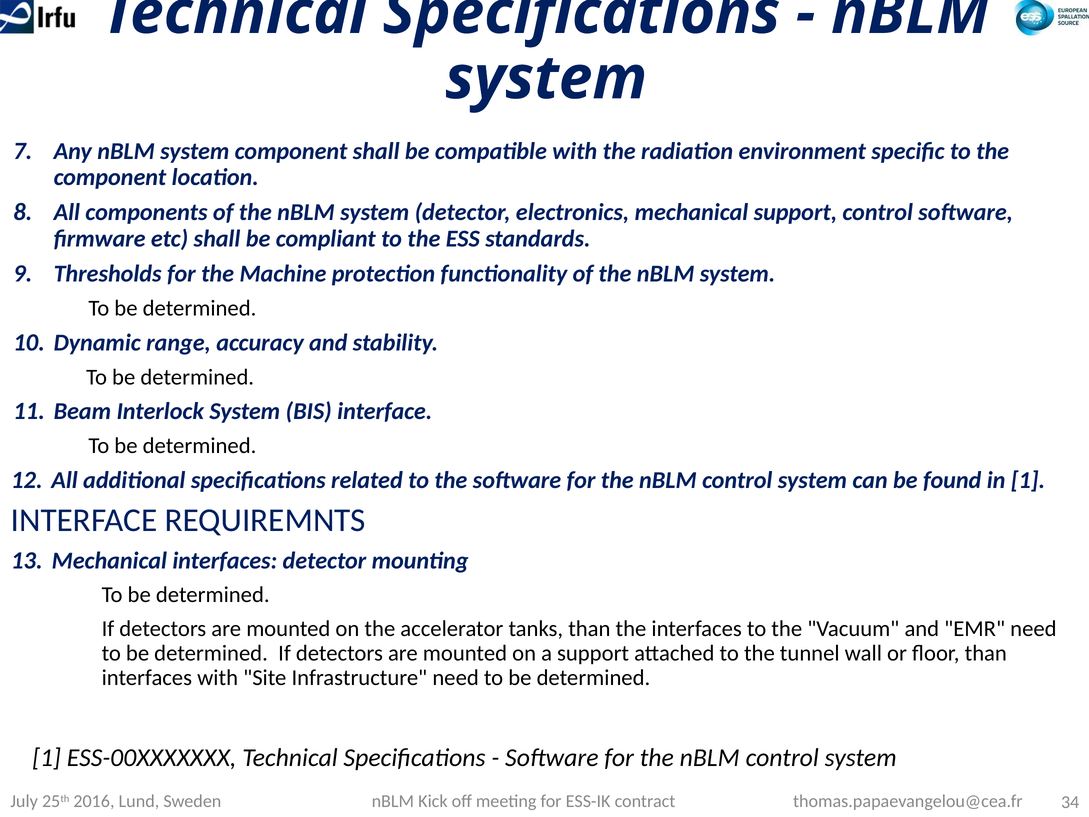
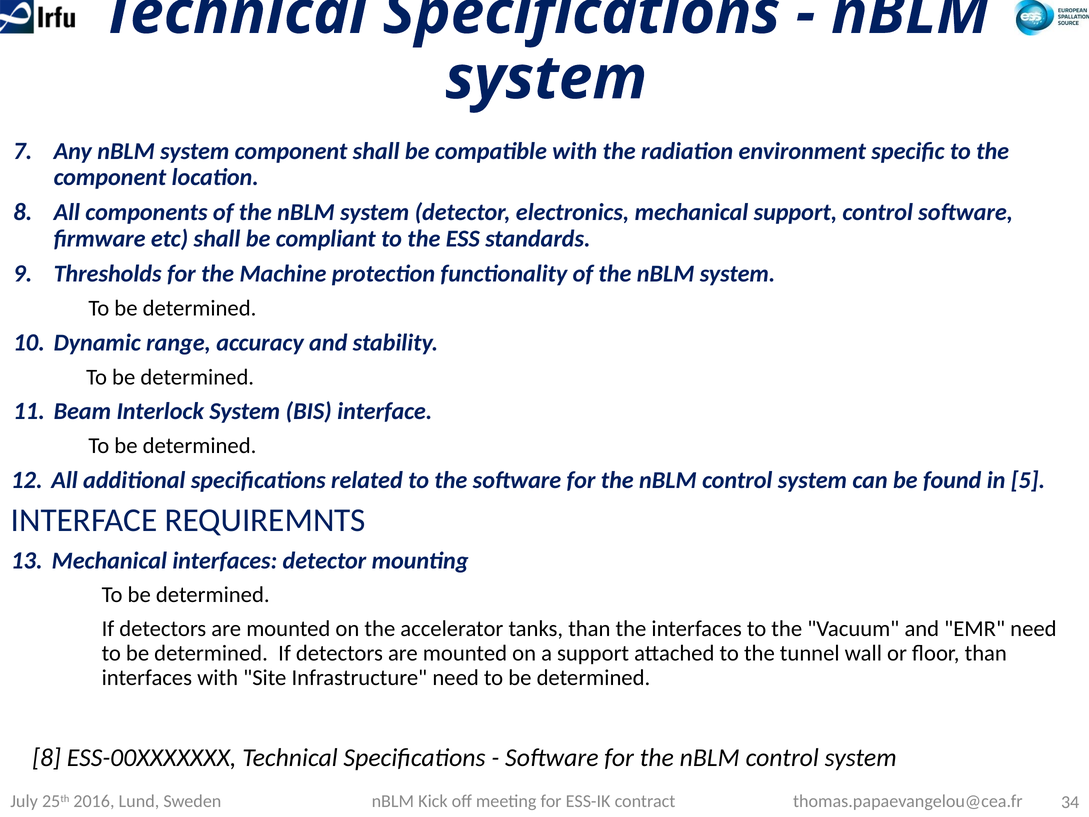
in 1: 1 -> 5
1 at (47, 758): 1 -> 8
